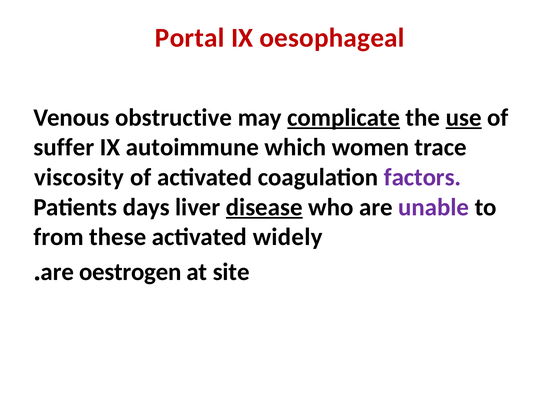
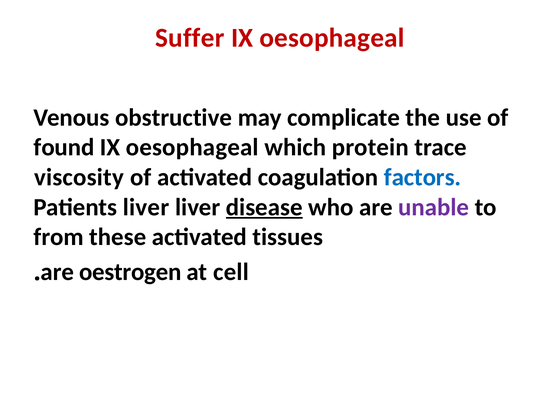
Portal: Portal -> Suffer
complicate underline: present -> none
use underline: present -> none
suffer: suffer -> found
autoimmune at (192, 147): autoimmune -> oesophageal
women: women -> protein
factors colour: purple -> blue
Patients days: days -> liver
widely: widely -> tissues
site: site -> cell
